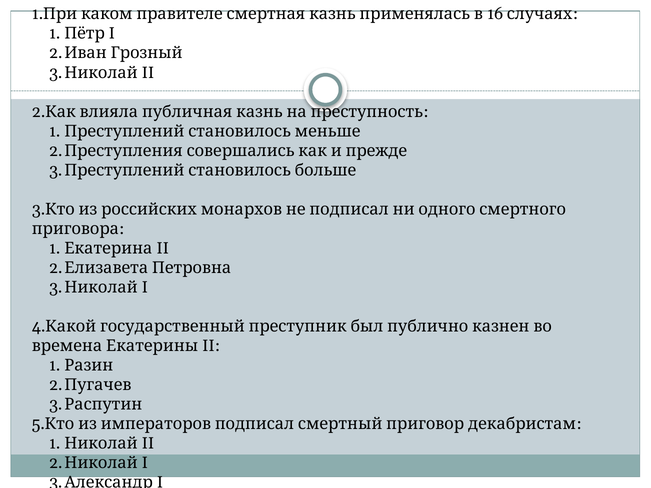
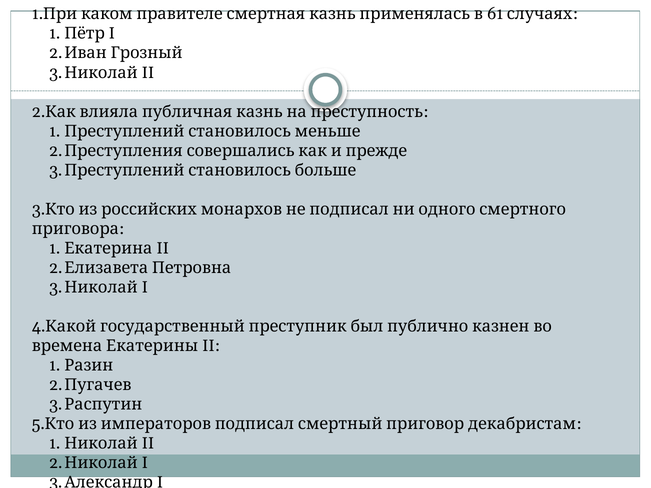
16: 16 -> 61
